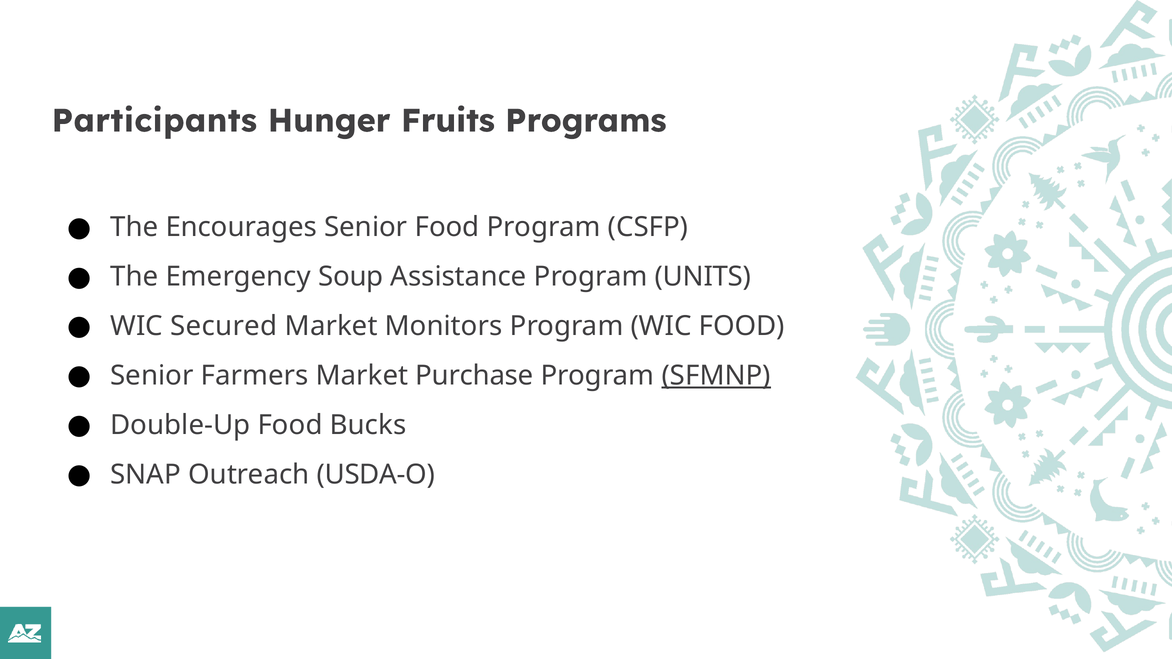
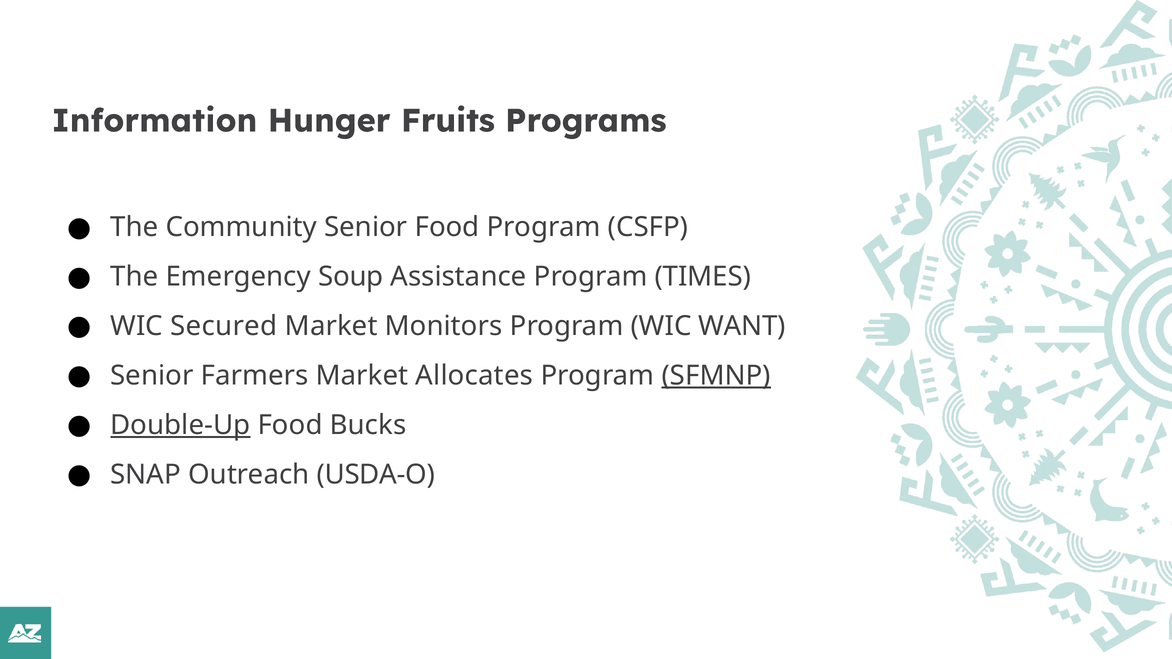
Participants: Participants -> Information
Encourages: Encourages -> Community
UNITS: UNITS -> TIMES
WIC FOOD: FOOD -> WANT
Purchase: Purchase -> Allocates
Double-Up underline: none -> present
